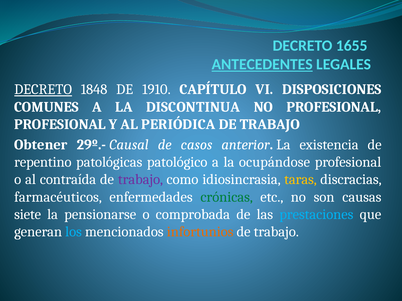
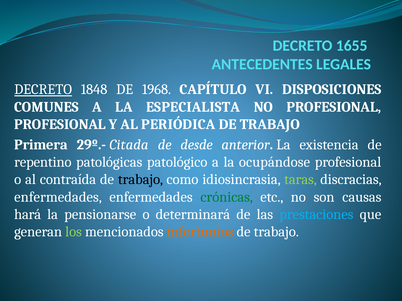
ANTECEDENTES underline: present -> none
1910: 1910 -> 1968
DISCONTINUA: DISCONTINUA -> ESPECIALISTA
Obtener: Obtener -> Primera
Causal: Causal -> Citada
casos: casos -> desde
trabajo at (141, 180) colour: purple -> black
taras colour: yellow -> light green
farmacéuticos at (58, 197): farmacéuticos -> enfermedades
siete: siete -> hará
comprobada: comprobada -> determinará
los colour: light blue -> light green
